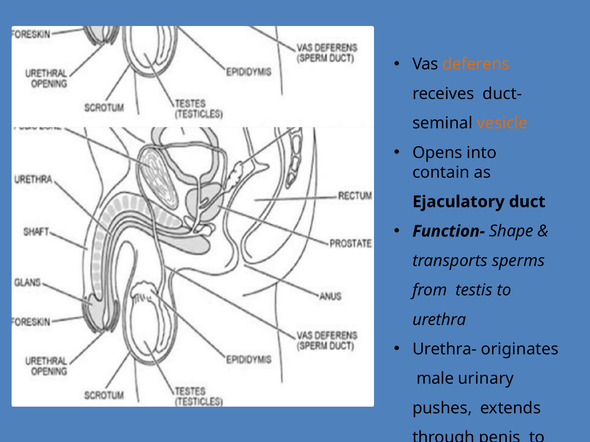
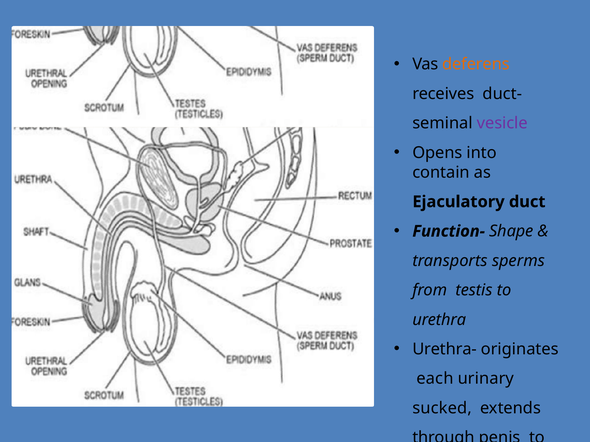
vesicle colour: orange -> purple
male: male -> each
pushes: pushes -> sucked
